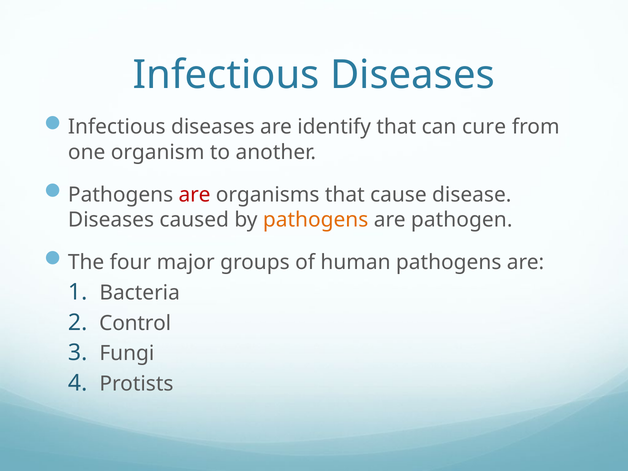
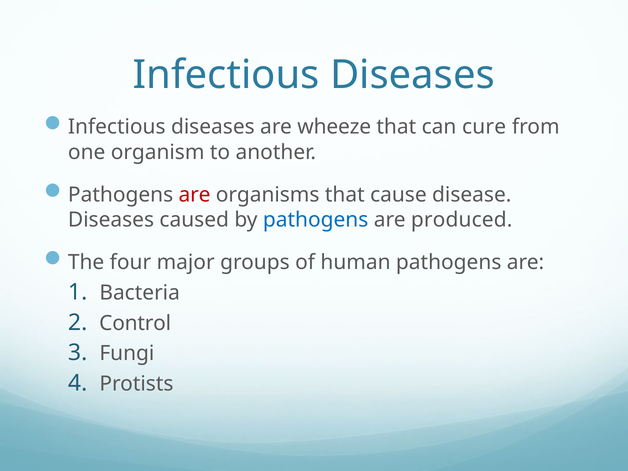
identify: identify -> wheeze
pathogens at (316, 220) colour: orange -> blue
pathogen: pathogen -> produced
